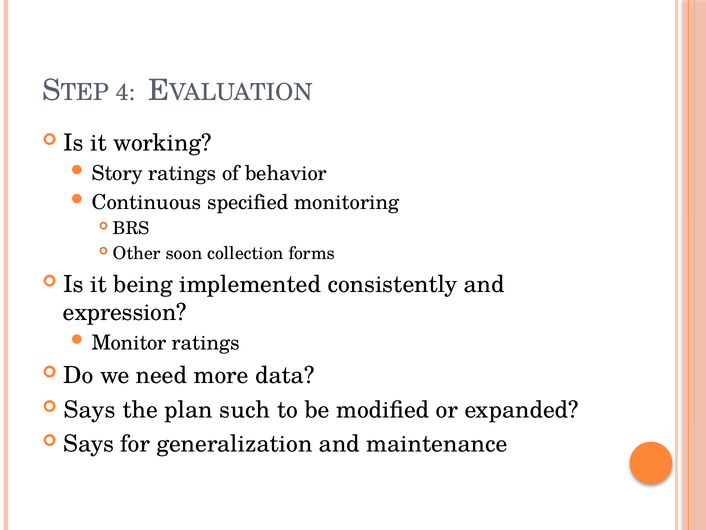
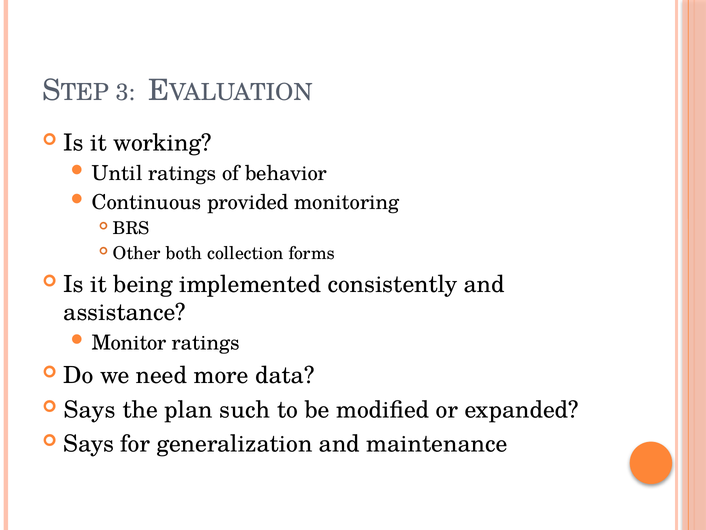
4: 4 -> 3
Story: Story -> Until
specified: specified -> provided
soon: soon -> both
expression: expression -> assistance
